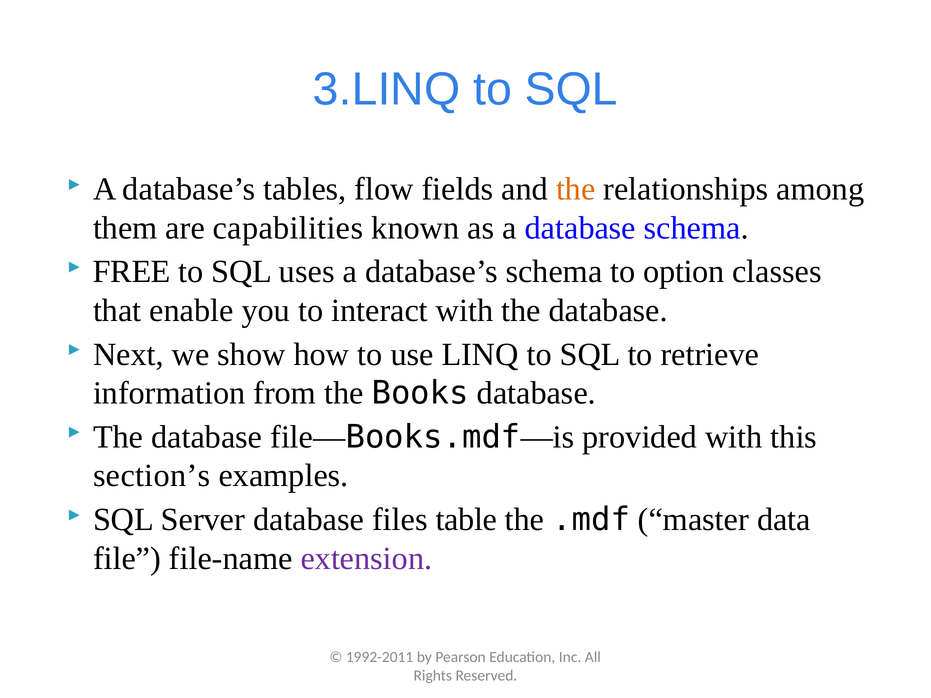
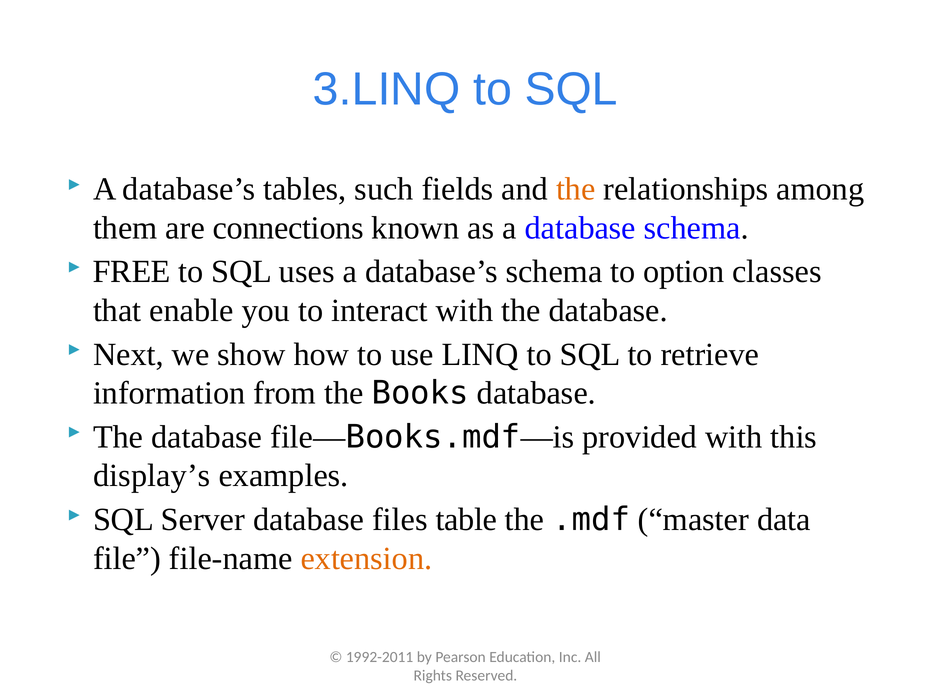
flow: flow -> such
capabilities: capabilities -> connections
section’s: section’s -> display’s
extension colour: purple -> orange
